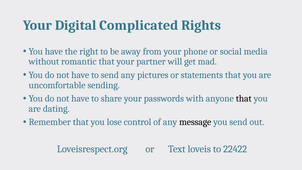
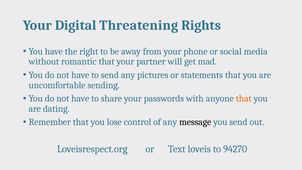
Complicated: Complicated -> Threatening
that at (244, 98) colour: black -> orange
22422: 22422 -> 94270
